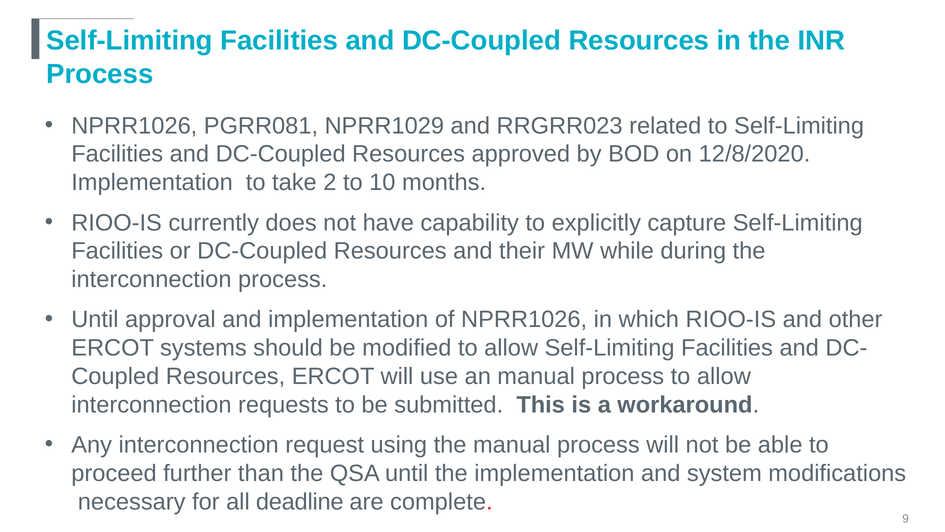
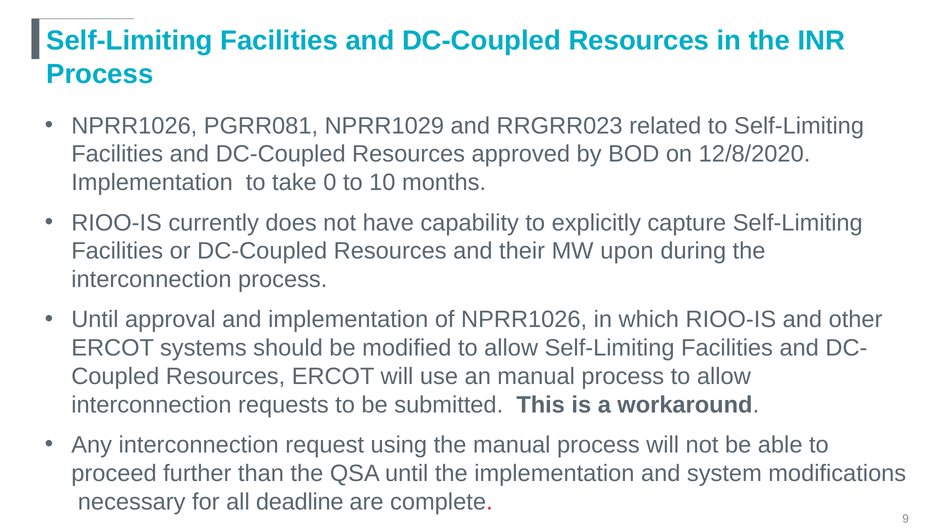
2: 2 -> 0
while: while -> upon
